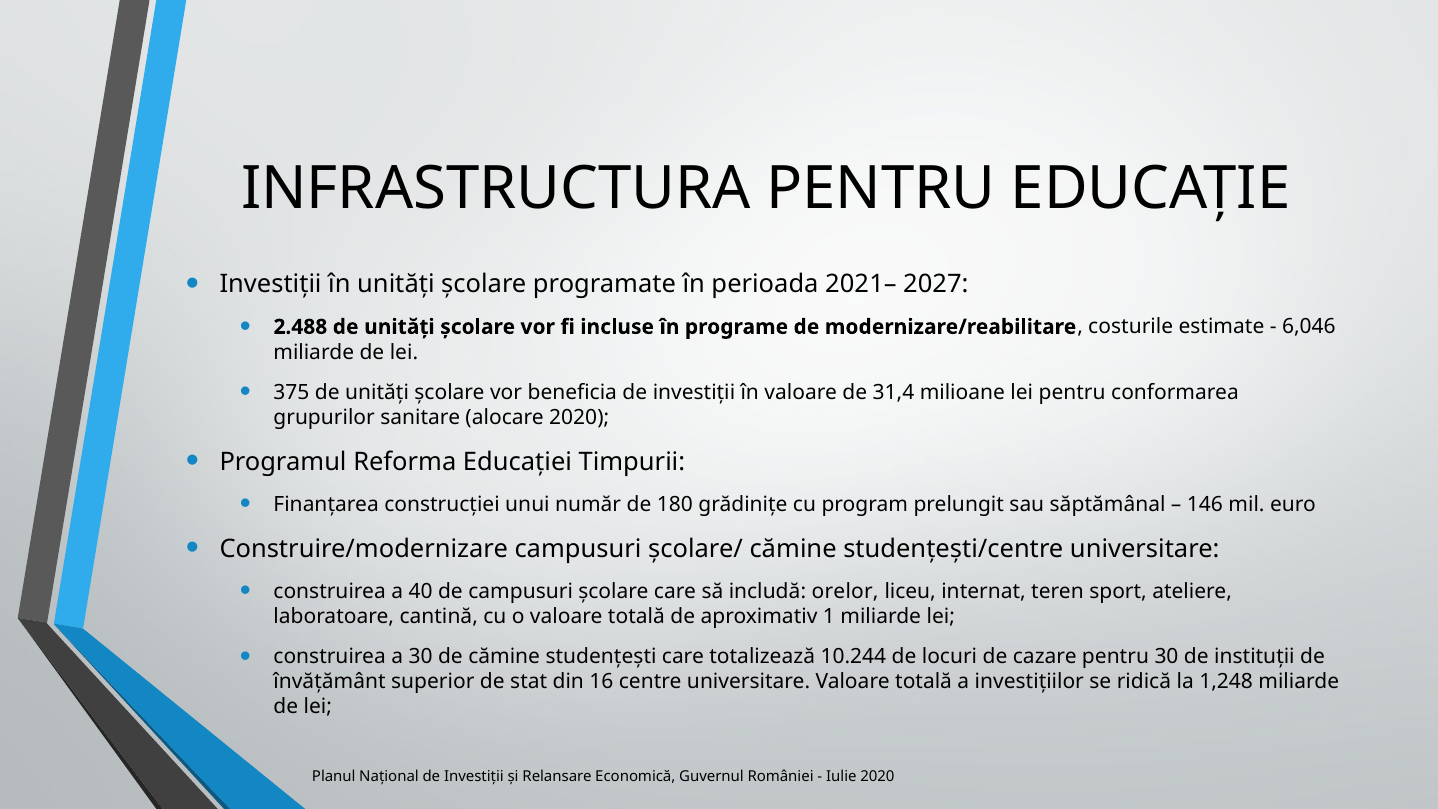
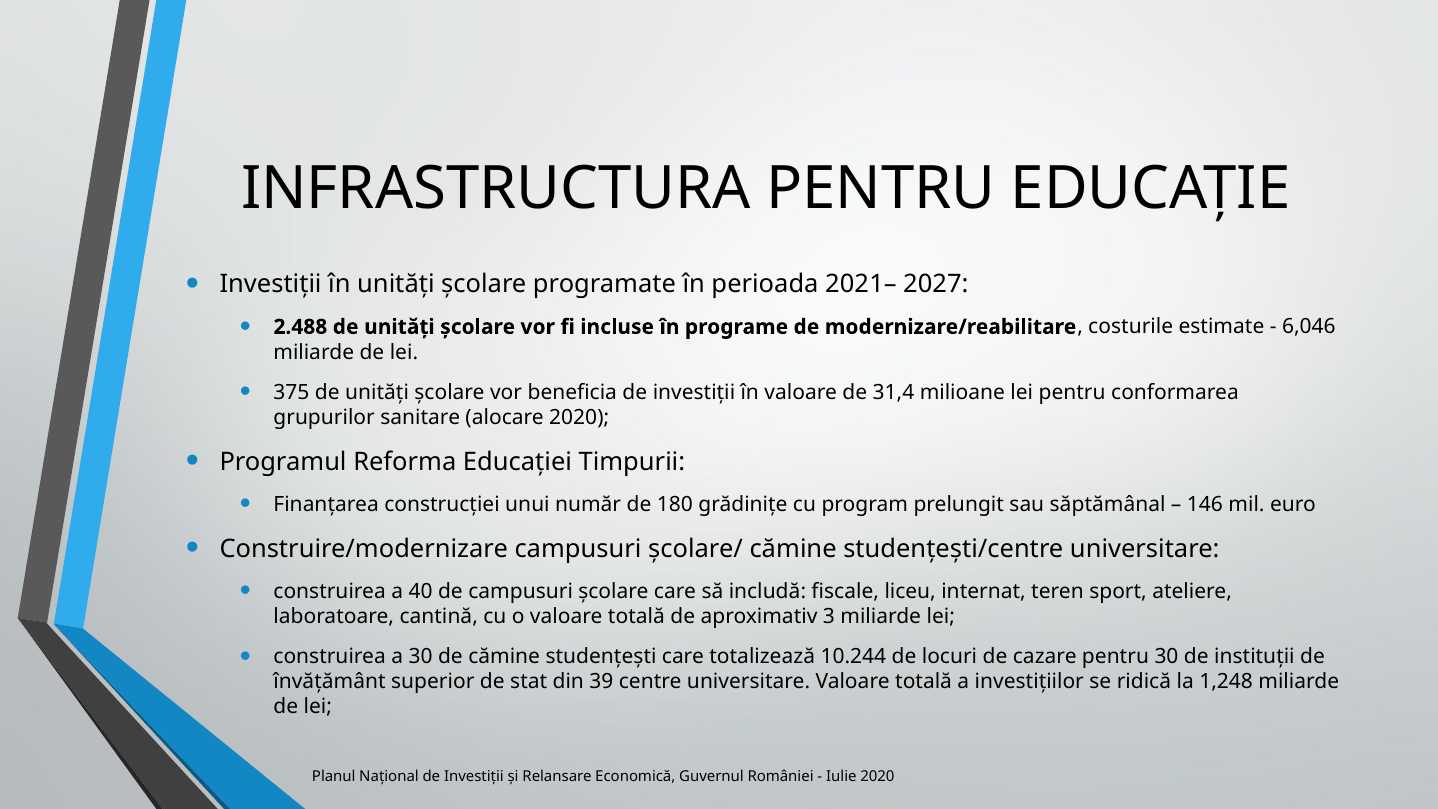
orelor: orelor -> fiscale
1: 1 -> 3
16: 16 -> 39
